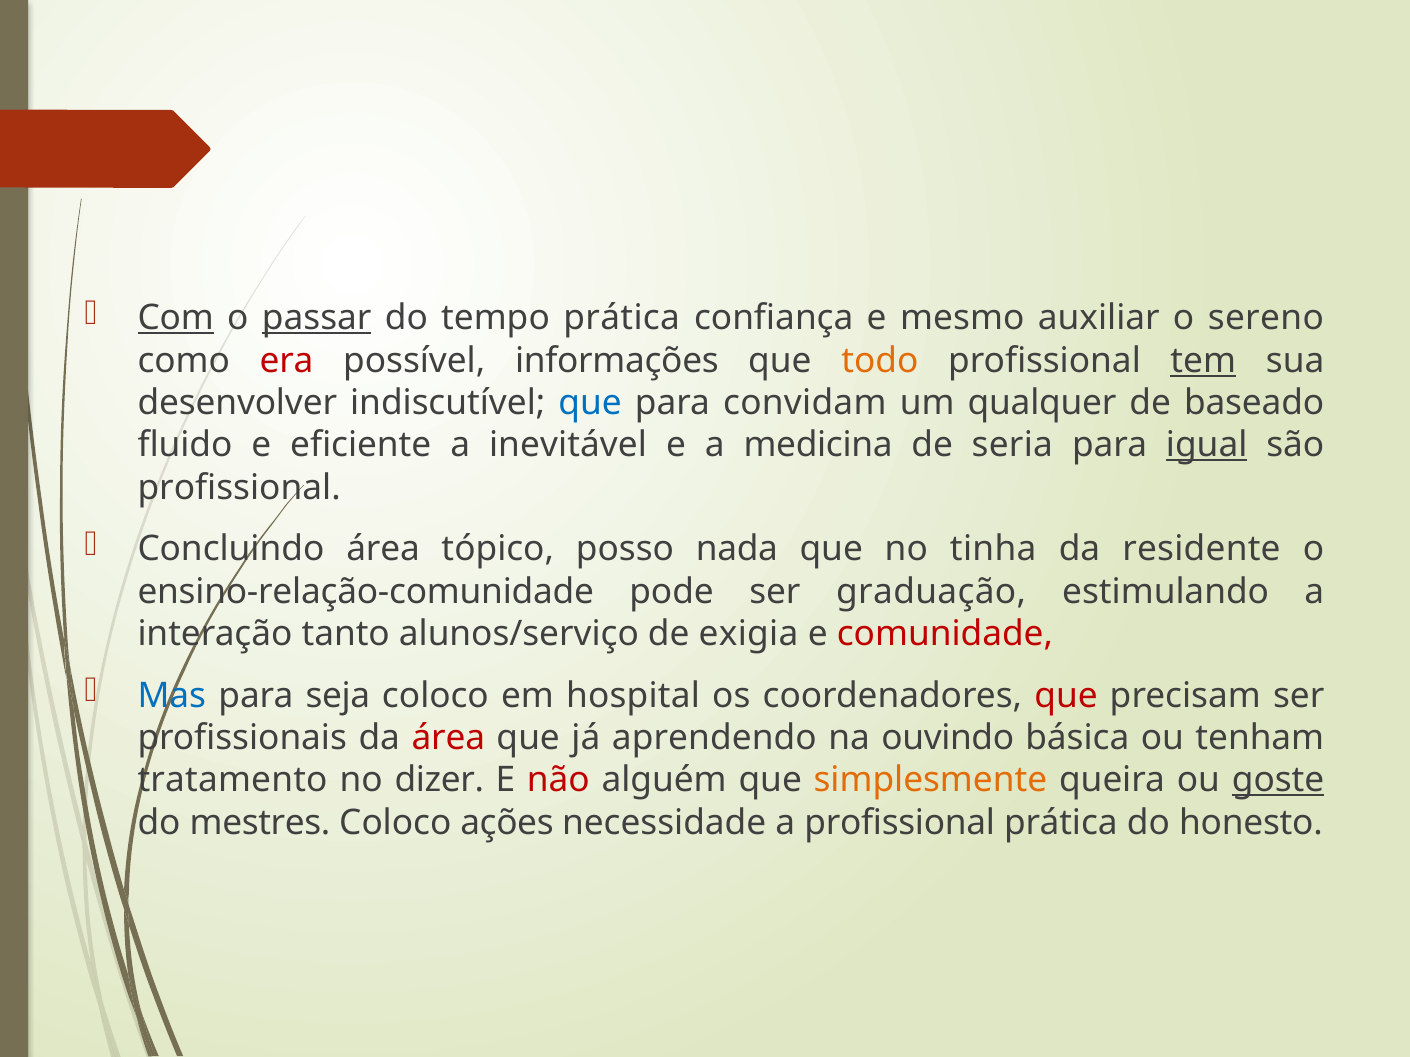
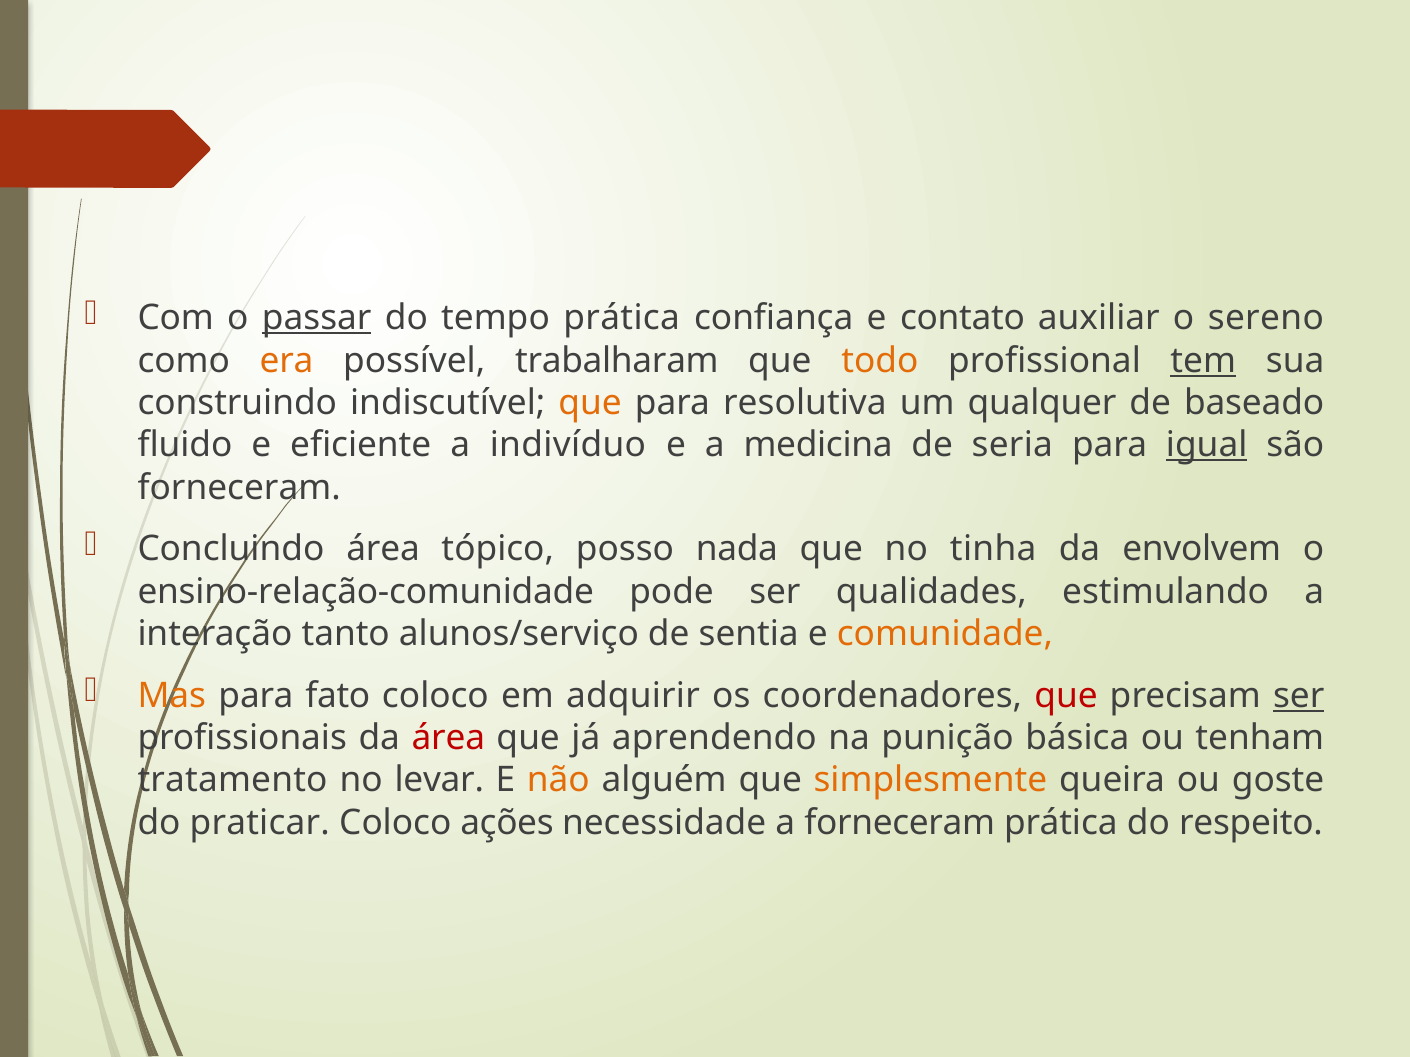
Com underline: present -> none
mesmo: mesmo -> contato
era colour: red -> orange
informações: informações -> trabalharam
desenvolver: desenvolver -> construindo
que at (590, 403) colour: blue -> orange
convidam: convidam -> resolutiva
inevitável: inevitável -> indivíduo
profissional at (239, 488): profissional -> forneceram
residente: residente -> envolvem
graduação: graduação -> qualidades
exigia: exigia -> sentia
comunidade colour: red -> orange
Mas colour: blue -> orange
seja: seja -> fato
hospital: hospital -> adquirir
ser at (1299, 696) underline: none -> present
ouvindo: ouvindo -> punição
dizer: dizer -> levar
não colour: red -> orange
goste underline: present -> none
mestres: mestres -> praticar
a profissional: profissional -> forneceram
honesto: honesto -> respeito
